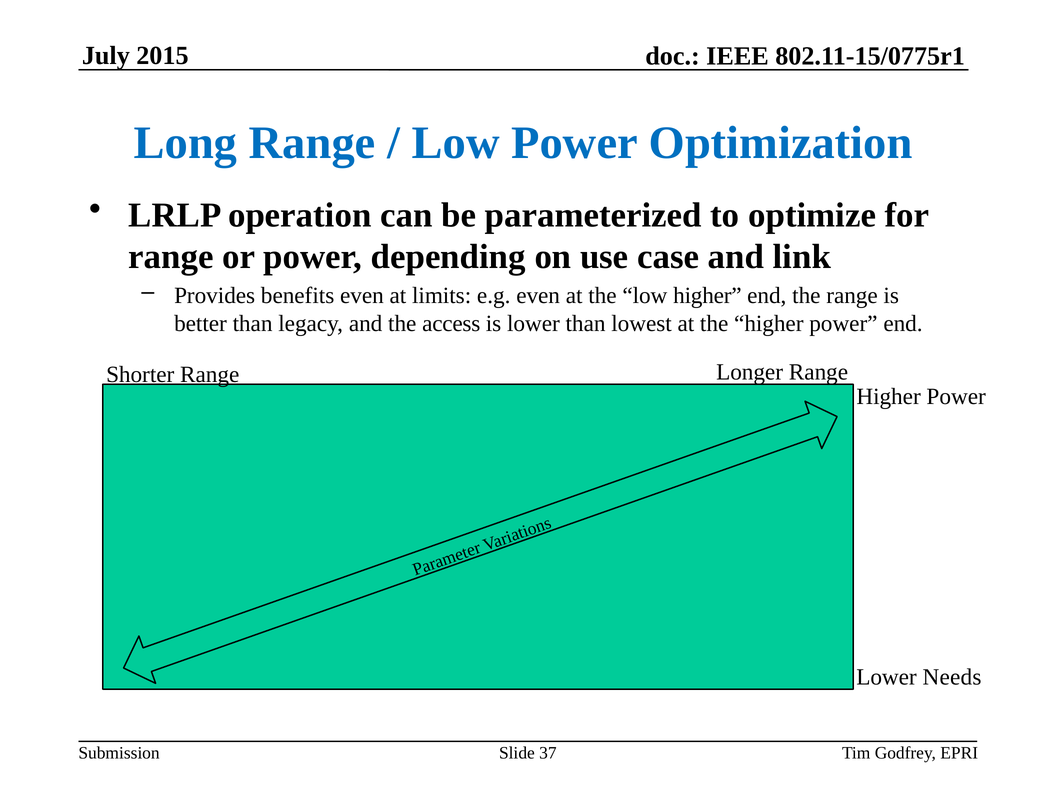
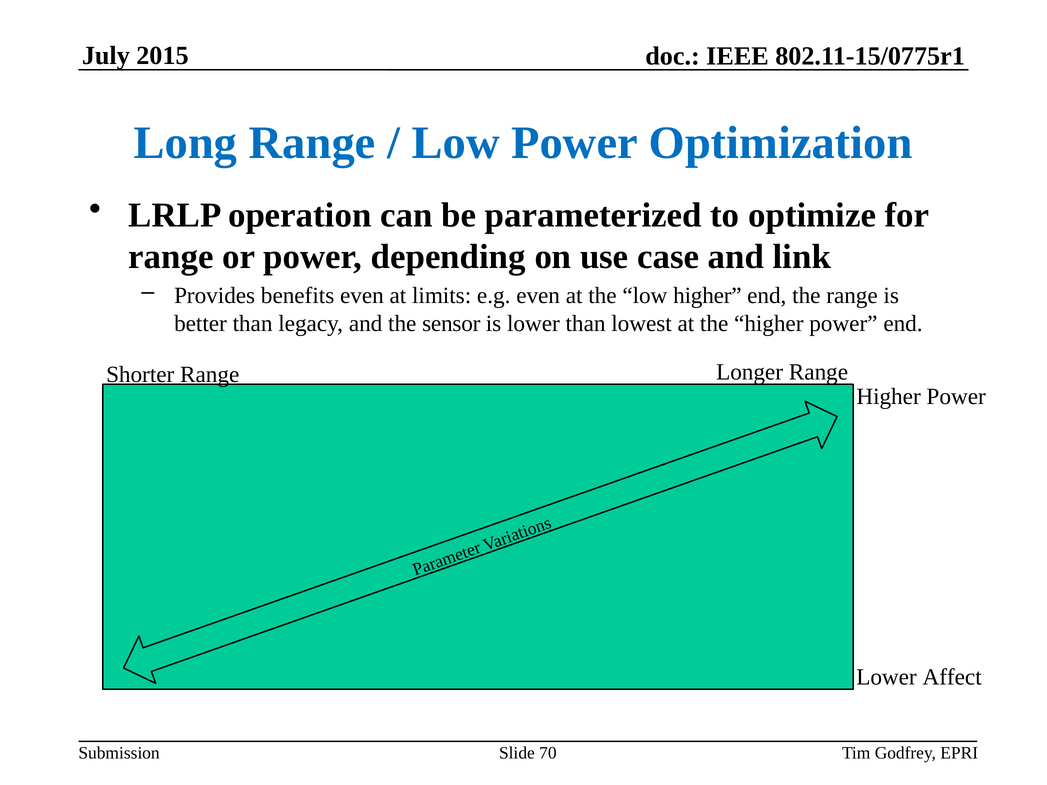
access: access -> sensor
Needs: Needs -> Affect
37: 37 -> 70
